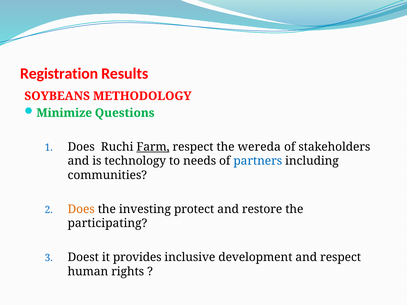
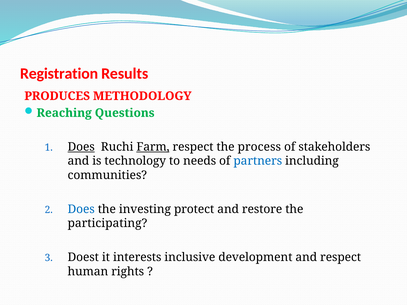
SOYBEANS: SOYBEANS -> PRODUCES
Minimize: Minimize -> Reaching
Does at (81, 147) underline: none -> present
wereda: wereda -> process
Does at (81, 209) colour: orange -> blue
provides: provides -> interests
